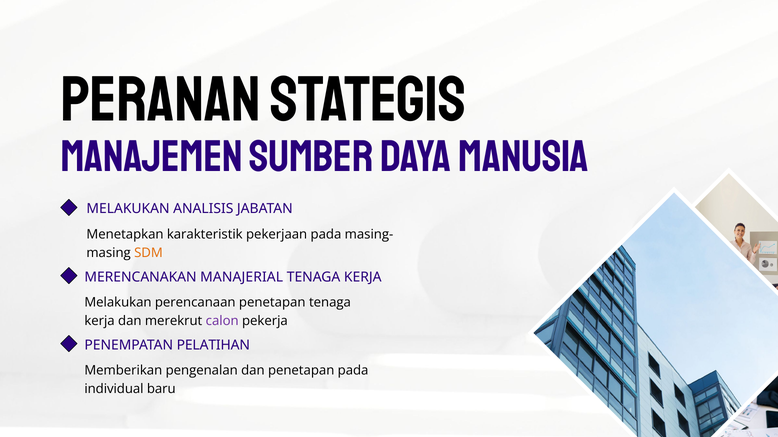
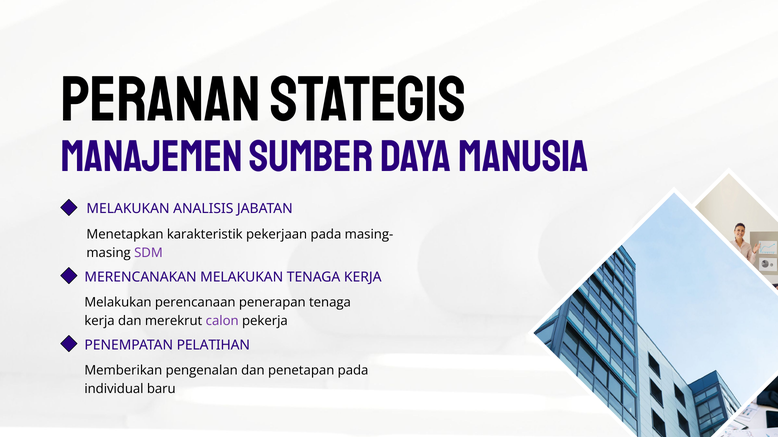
SDM colour: orange -> purple
MERENCANAKAN MANAJERIAL: MANAJERIAL -> MELAKUKAN
perencanaan penetapan: penetapan -> penerapan
